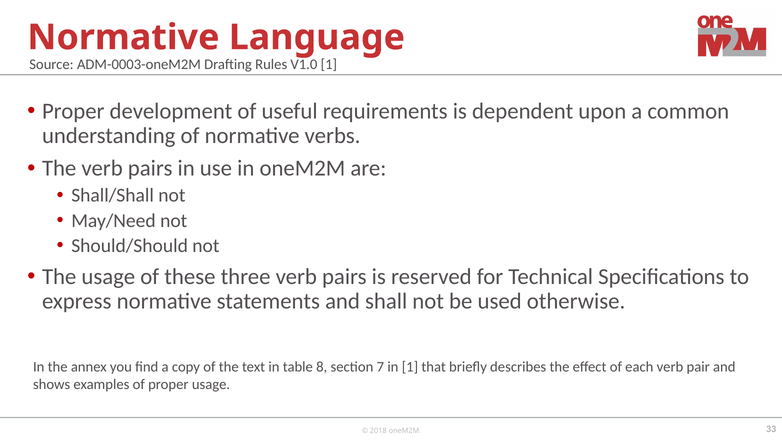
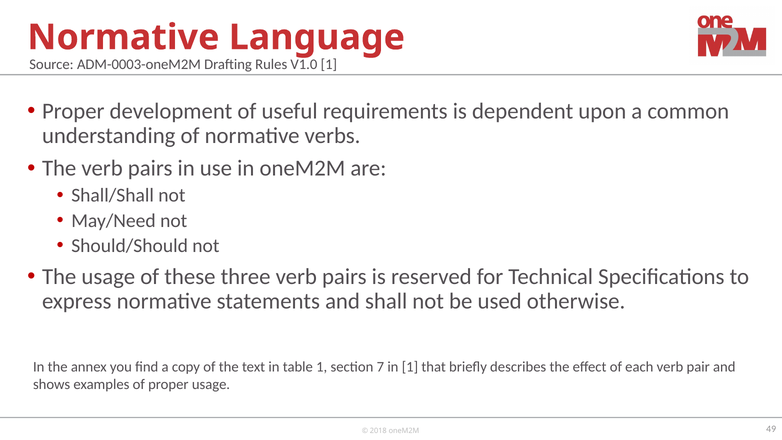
table 8: 8 -> 1
33: 33 -> 49
